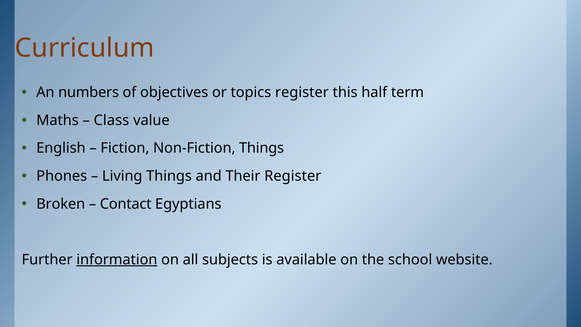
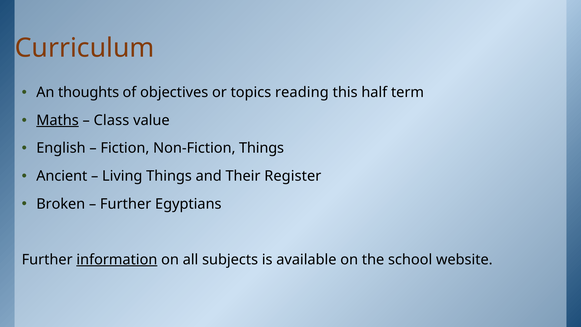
numbers: numbers -> thoughts
topics register: register -> reading
Maths underline: none -> present
Phones: Phones -> Ancient
Contact at (126, 204): Contact -> Further
